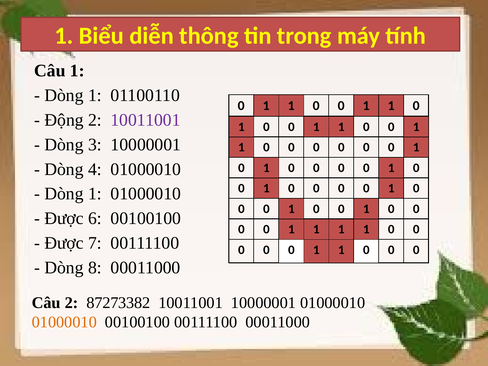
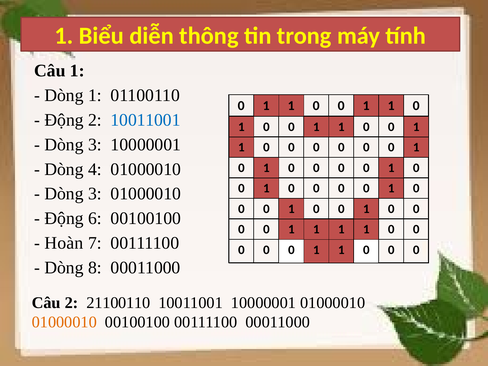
10011001 at (146, 120) colour: purple -> blue
1 at (95, 194): 1 -> 3
Được at (64, 218): Được -> Động
Được at (64, 243): Được -> Hoàn
87273382: 87273382 -> 21100110
